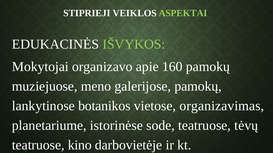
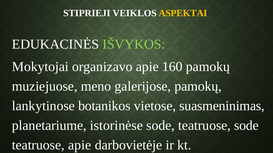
ASPEKTAI colour: light green -> yellow
organizavimas: organizavimas -> suasmeninimas
teatruose tėvų: tėvų -> sode
teatruose kino: kino -> apie
